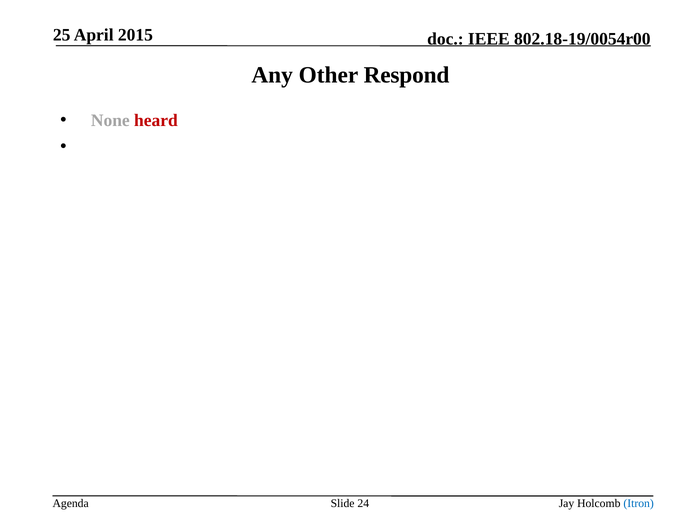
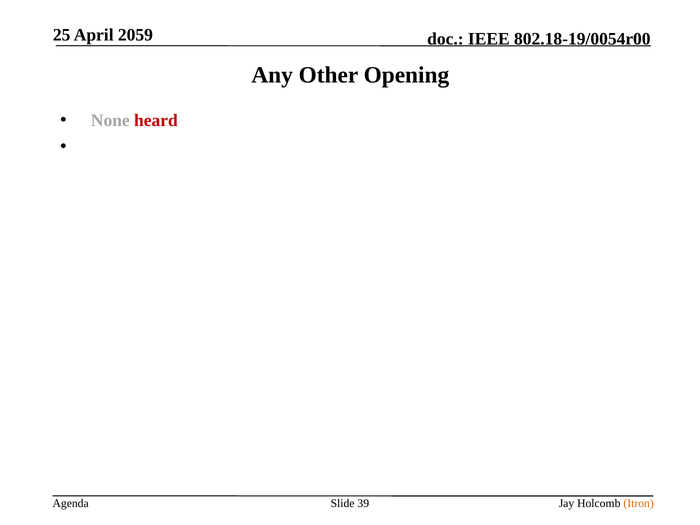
2015: 2015 -> 2059
Respond: Respond -> Opening
24: 24 -> 39
Itron colour: blue -> orange
